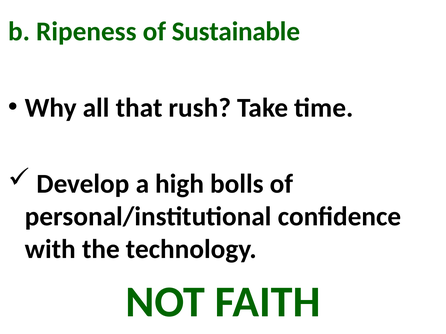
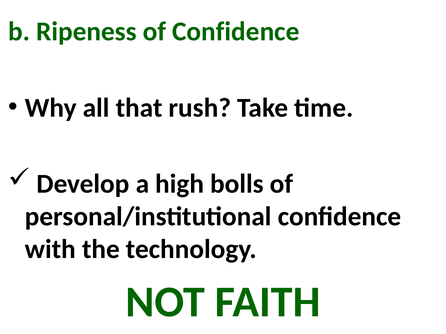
of Sustainable: Sustainable -> Confidence
